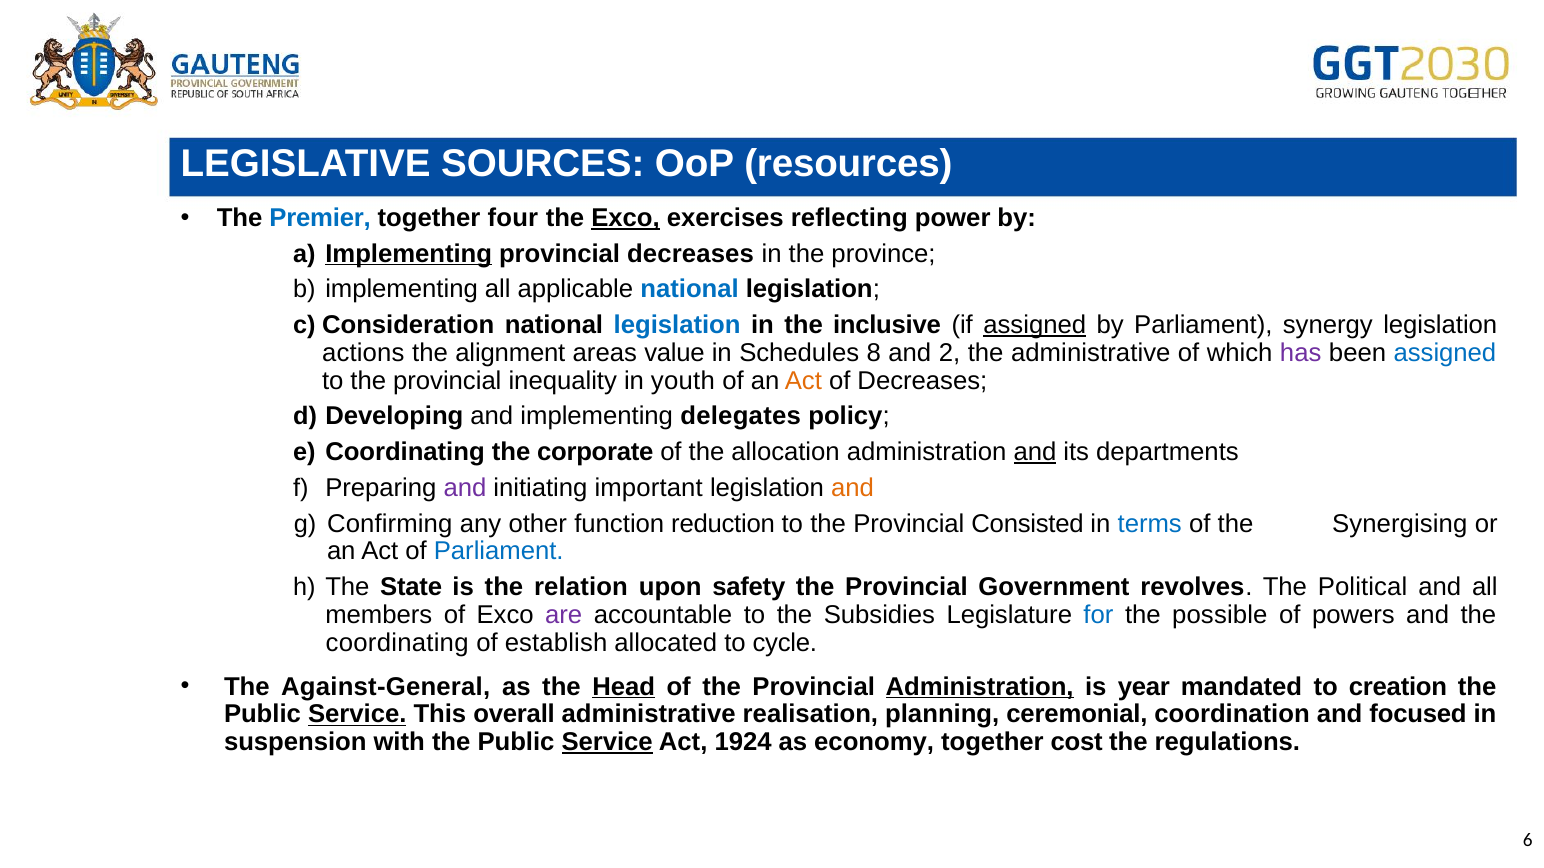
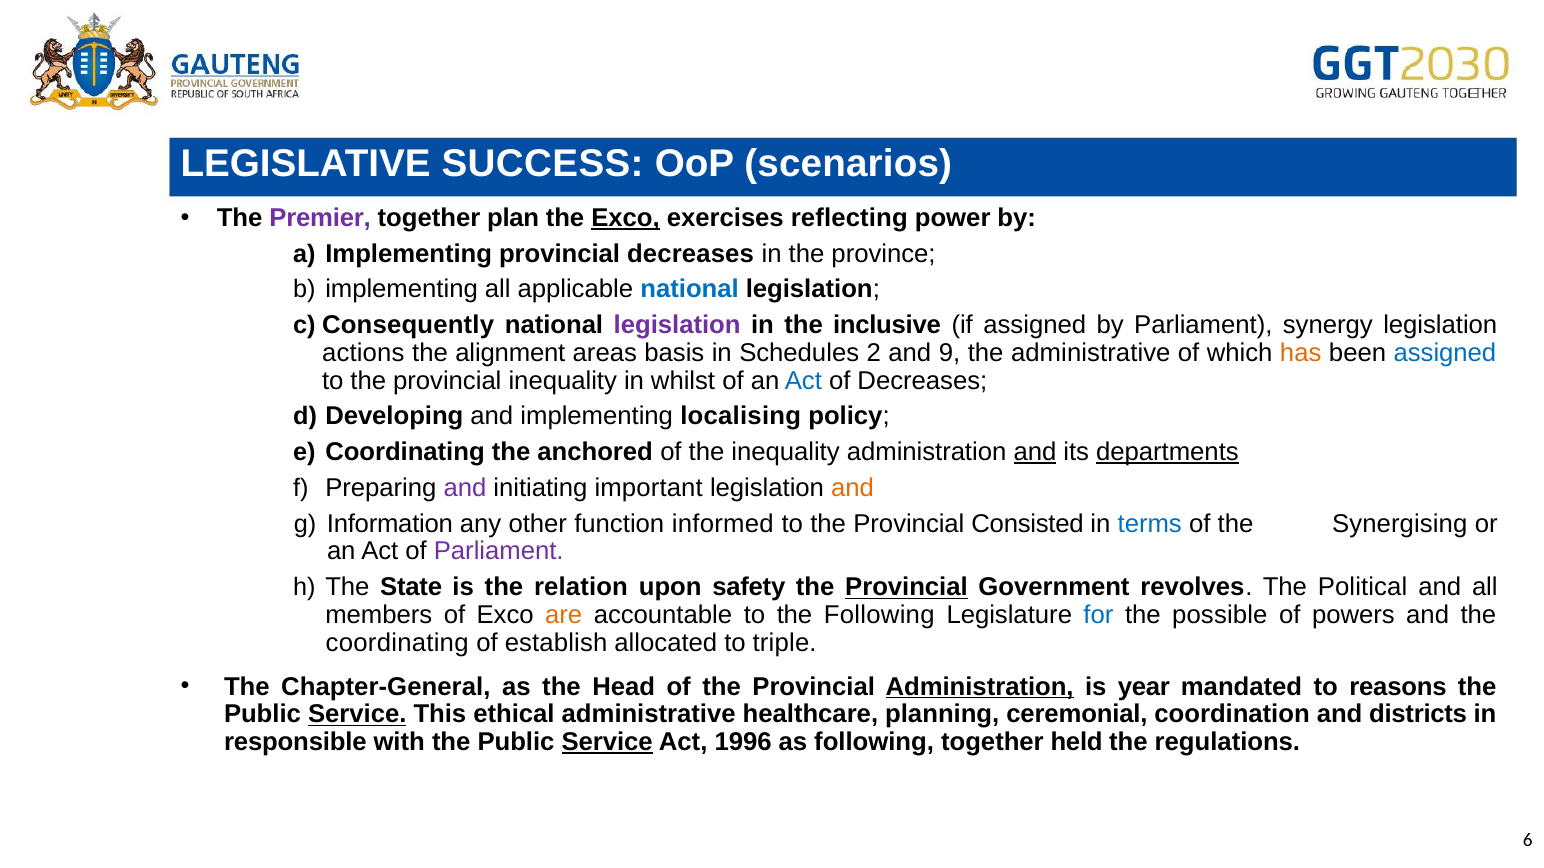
SOURCES: SOURCES -> SUCCESS
resources: resources -> scenarios
Premier colour: blue -> purple
four: four -> plan
Implementing at (409, 254) underline: present -> none
Consideration: Consideration -> Consequently
legislation at (677, 325) colour: blue -> purple
assigned at (1035, 325) underline: present -> none
value: value -> basis
8: 8 -> 2
2: 2 -> 9
has colour: purple -> orange
youth: youth -> whilst
Act at (803, 381) colour: orange -> blue
delegates: delegates -> localising
corporate: corporate -> anchored
the allocation: allocation -> inequality
departments underline: none -> present
Confirming: Confirming -> Information
reduction: reduction -> informed
Parliament at (499, 552) colour: blue -> purple
Provincial at (906, 588) underline: none -> present
are colour: purple -> orange
the Subsidies: Subsidies -> Following
cycle: cycle -> triple
Against-General: Against-General -> Chapter-General
Head underline: present -> none
creation: creation -> reasons
overall: overall -> ethical
realisation: realisation -> healthcare
focused: focused -> districts
suspension: suspension -> responsible
1924: 1924 -> 1996
as economy: economy -> following
cost: cost -> held
